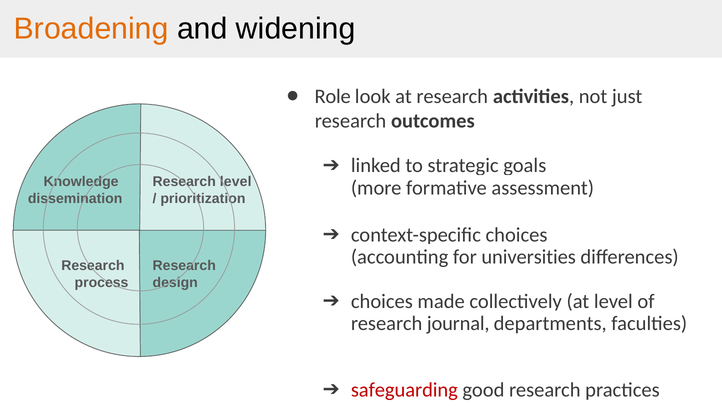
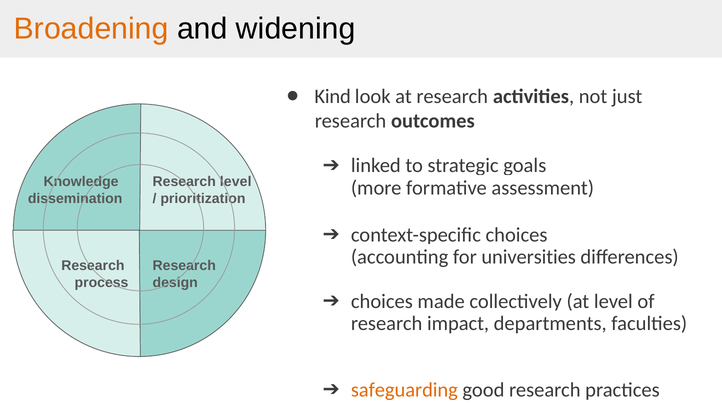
Role: Role -> Kind
journal: journal -> impact
safeguarding colour: red -> orange
